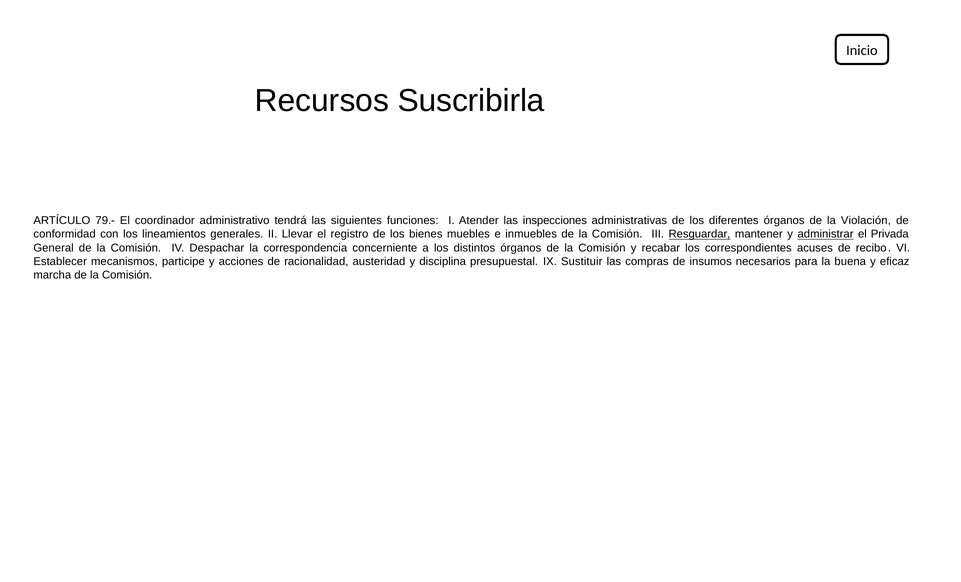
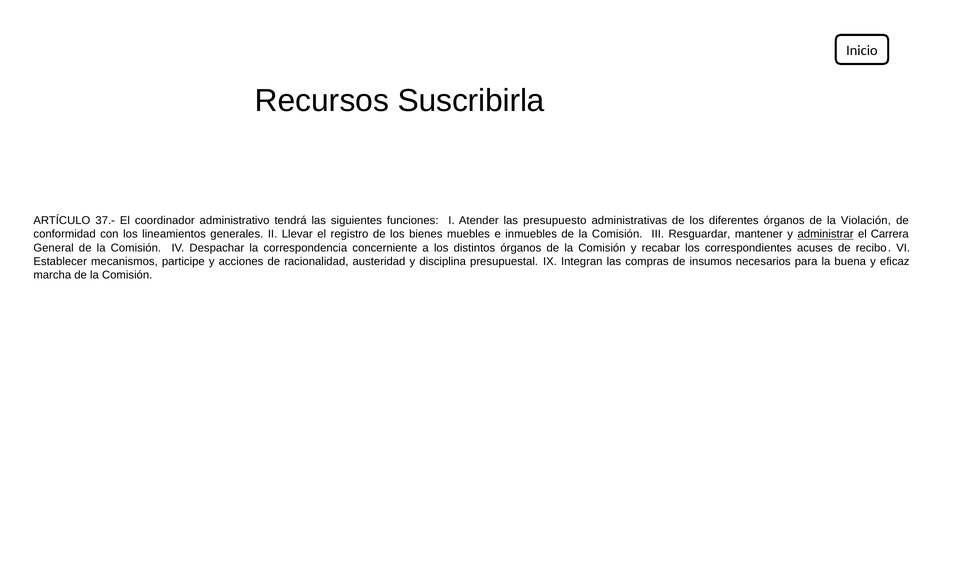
79.-: 79.- -> 37.-
inspecciones: inspecciones -> presupuesto
Resguardar underline: present -> none
Privada: Privada -> Carrera
Sustituir: Sustituir -> Integran
